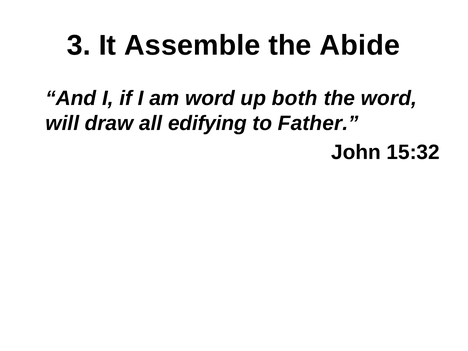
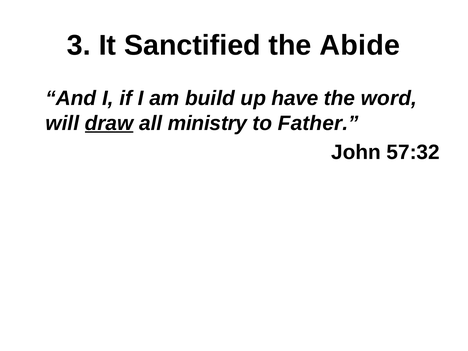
Assemble: Assemble -> Sanctified
am word: word -> build
both: both -> have
draw underline: none -> present
edifying: edifying -> ministry
15:32: 15:32 -> 57:32
